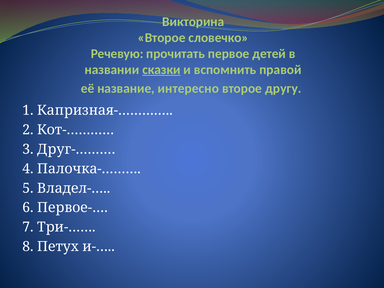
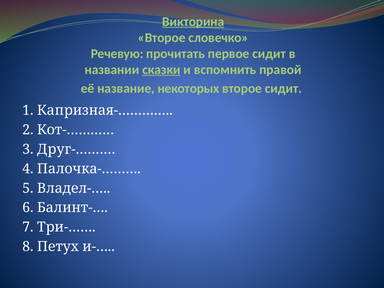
Викторина underline: none -> present
первое детей: детей -> сидит
интересно: интересно -> некоторых
второе другу: другу -> сидит
Первое-…: Первое-… -> Балинт-…
